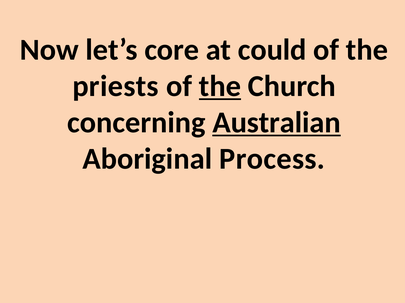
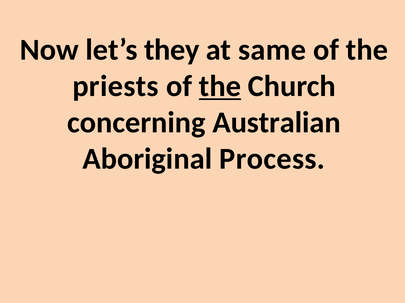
core: core -> they
could: could -> same
Australian underline: present -> none
